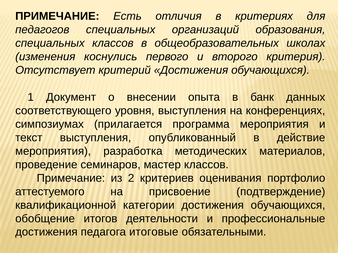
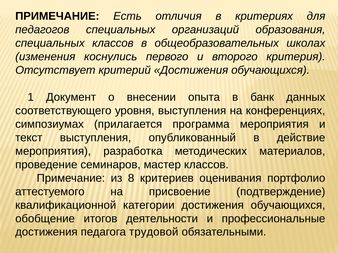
2: 2 -> 8
итоговые: итоговые -> трудовой
